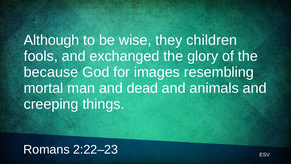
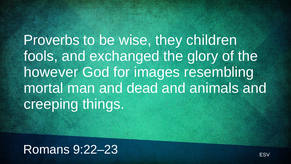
Although: Although -> Proverbs
because: because -> however
2:22–23: 2:22–23 -> 9:22–23
